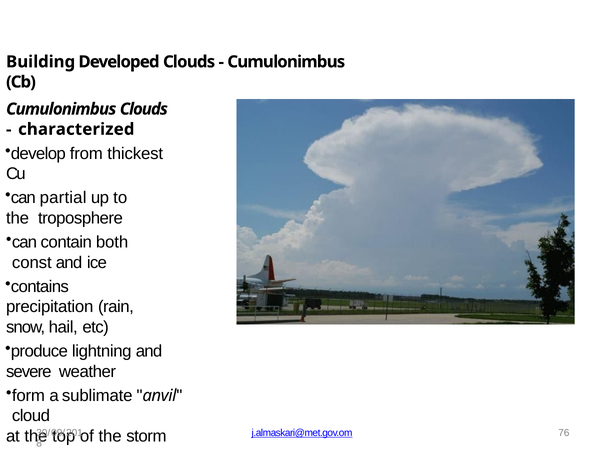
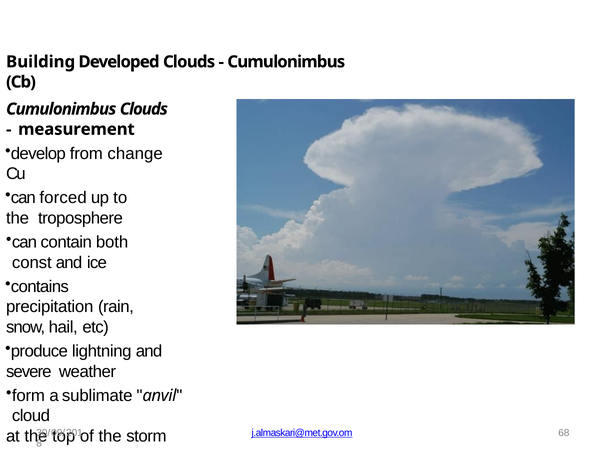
characterized: characterized -> measurement
thickest: thickest -> change
partial: partial -> forced
76: 76 -> 68
